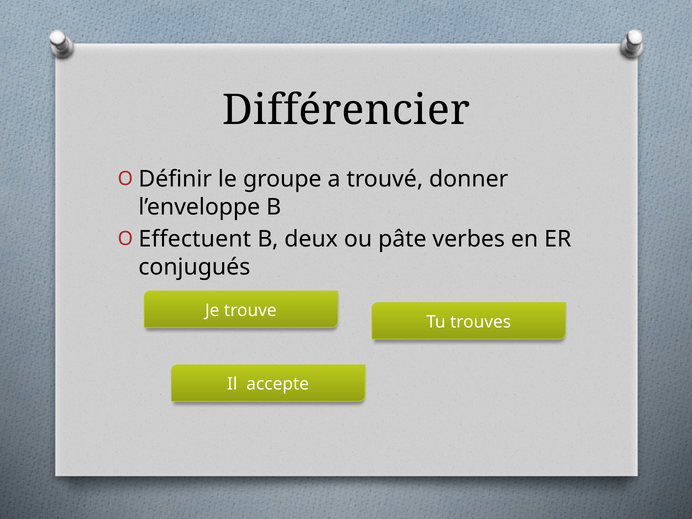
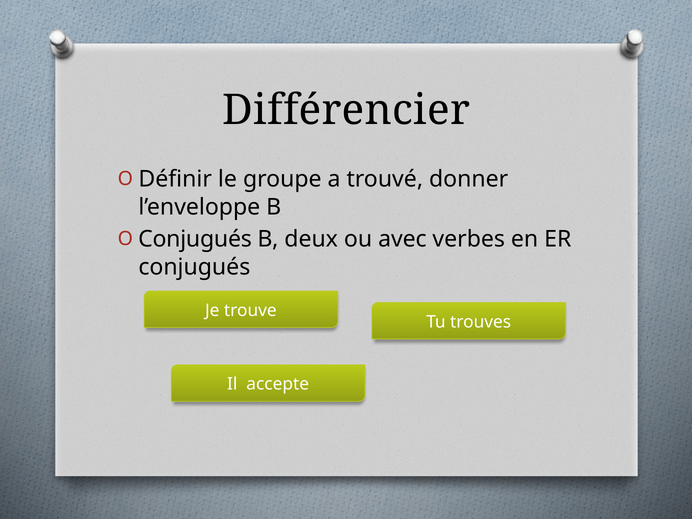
Effectuent at (195, 239): Effectuent -> Conjugués
pâte: pâte -> avec
